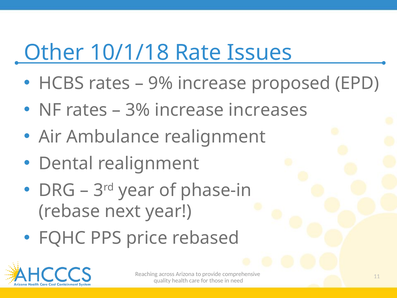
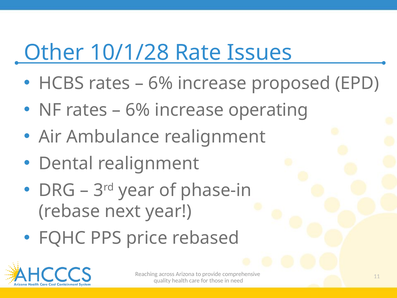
10/1/18: 10/1/18 -> 10/1/28
9% at (161, 83): 9% -> 6%
3% at (138, 110): 3% -> 6%
increases: increases -> operating
